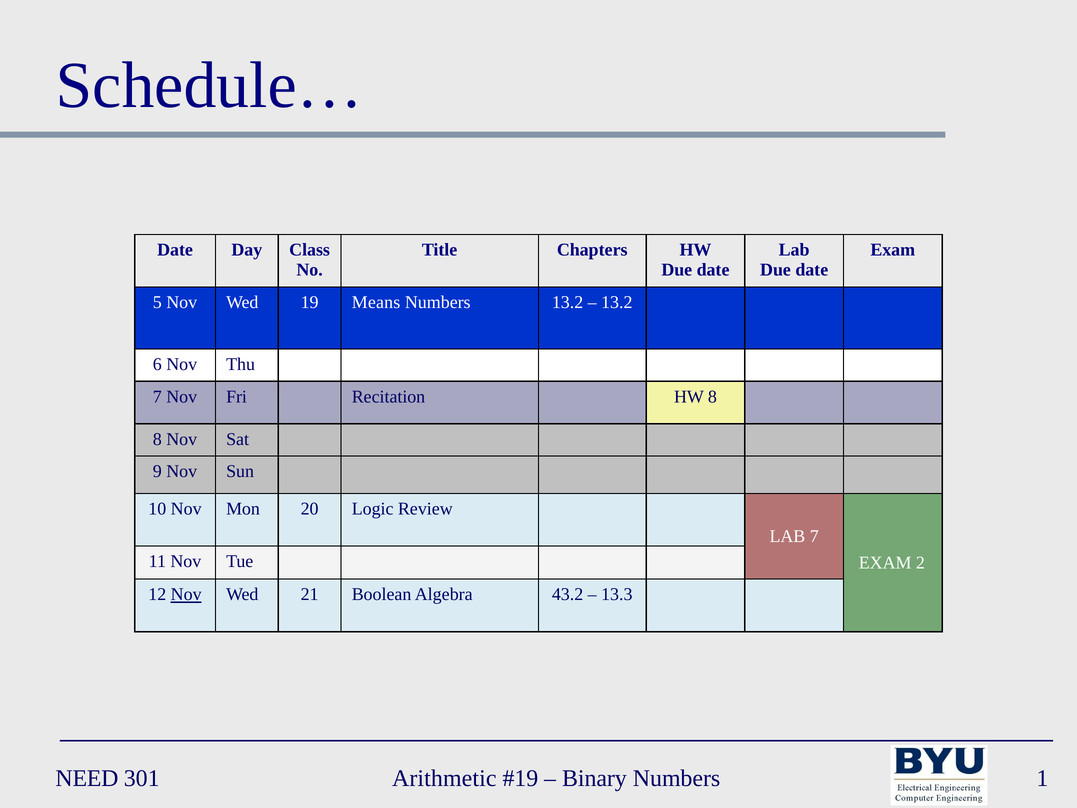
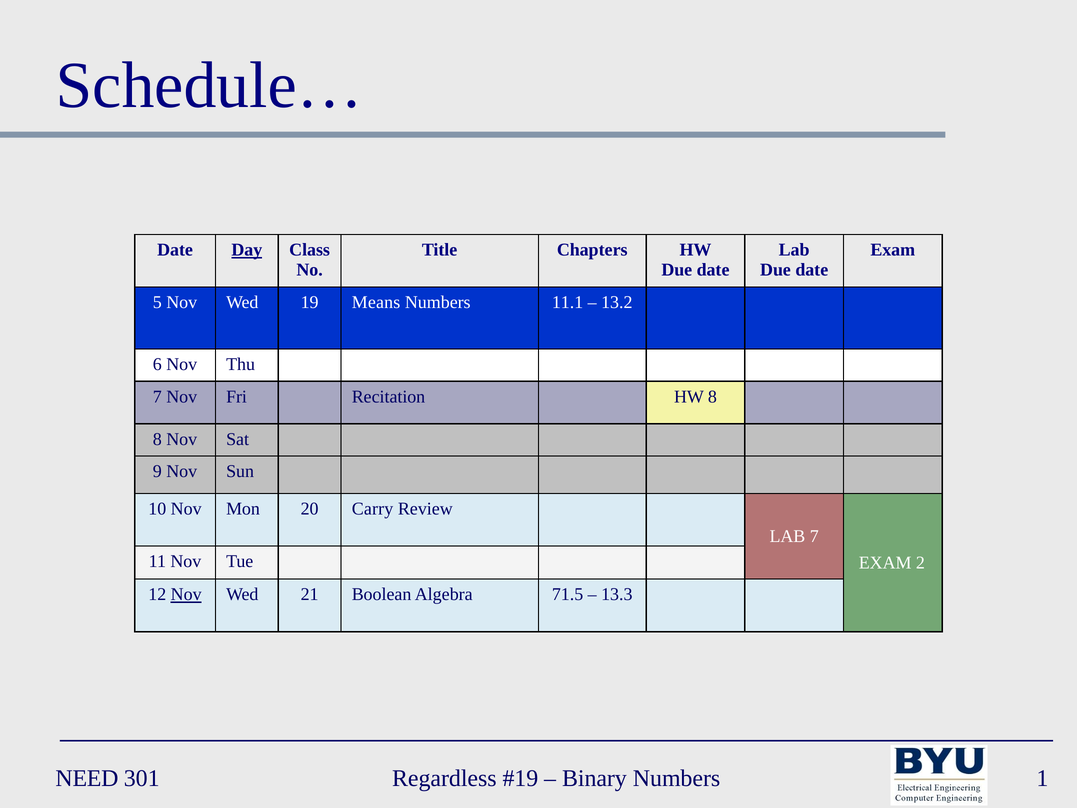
Day underline: none -> present
Numbers 13.2: 13.2 -> 11.1
Logic: Logic -> Carry
43.2: 43.2 -> 71.5
Arithmetic: Arithmetic -> Regardless
